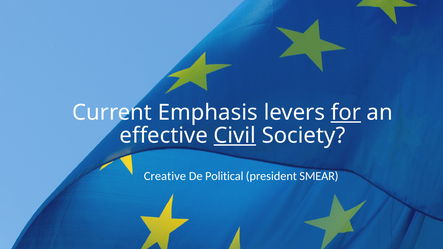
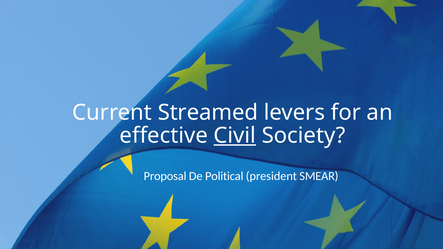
Emphasis: Emphasis -> Streamed
for underline: present -> none
Creative: Creative -> Proposal
